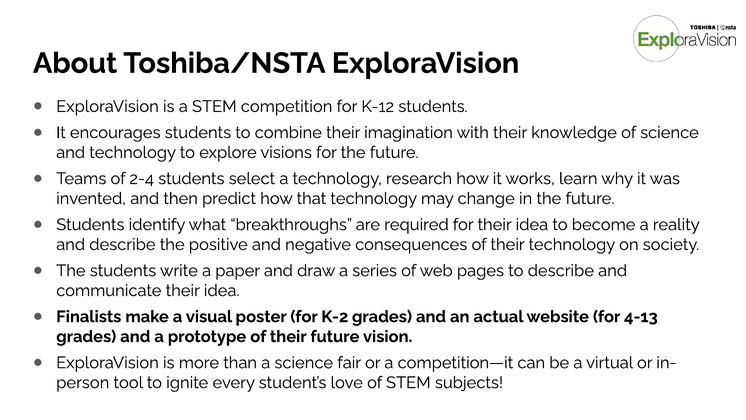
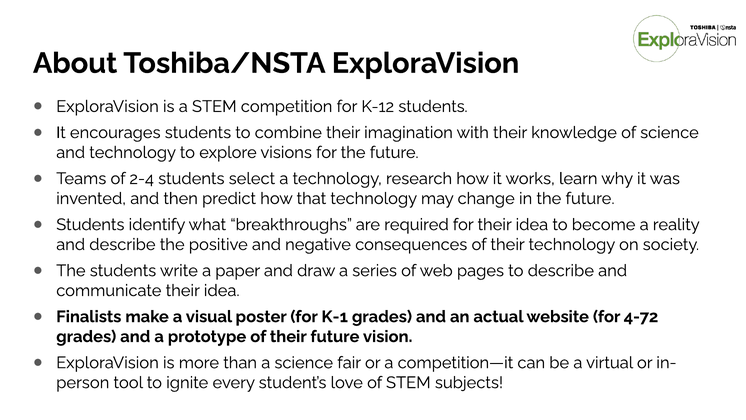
K-2: K-2 -> K-1
4-13: 4-13 -> 4-72
